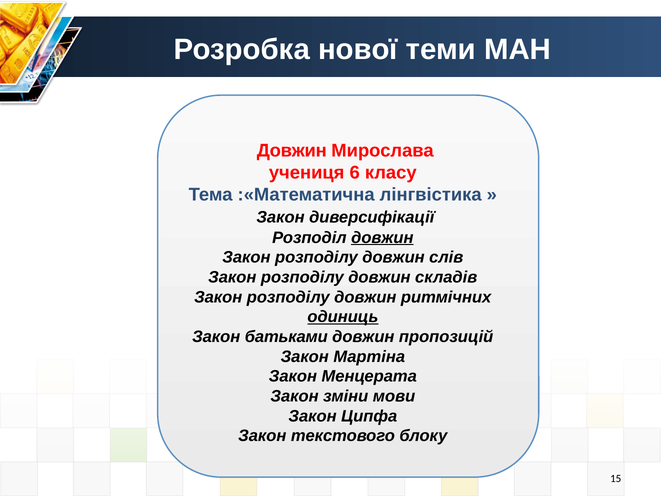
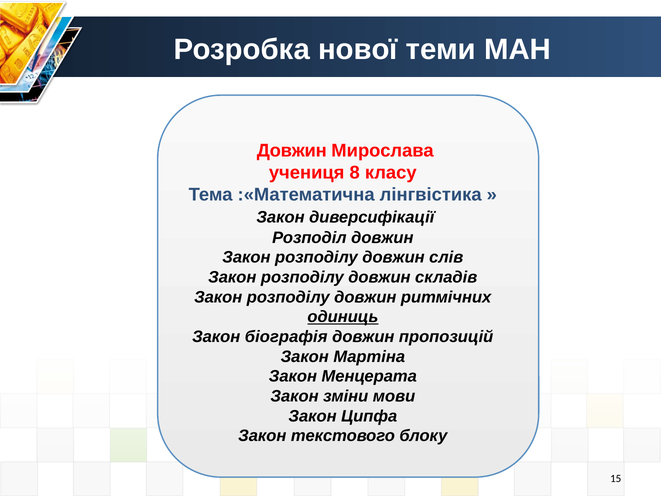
6: 6 -> 8
довжин at (382, 237) underline: present -> none
батьками: батьками -> біографія
